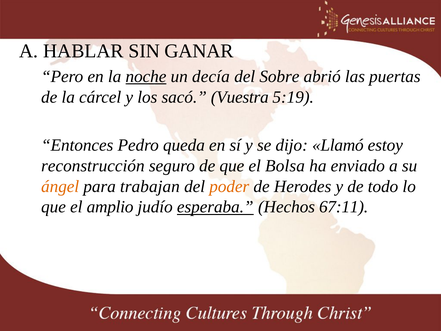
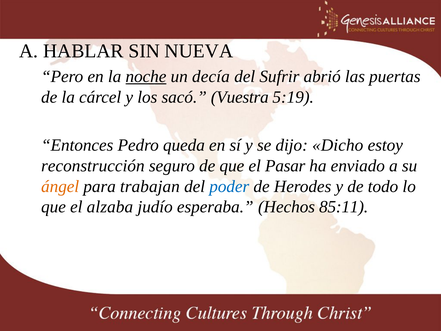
GANAR: GANAR -> NUEVA
Sobre: Sobre -> Sufrir
Llamó: Llamó -> Dicho
Bolsa: Bolsa -> Pasar
poder colour: orange -> blue
amplio: amplio -> alzaba
esperaba underline: present -> none
67:11: 67:11 -> 85:11
